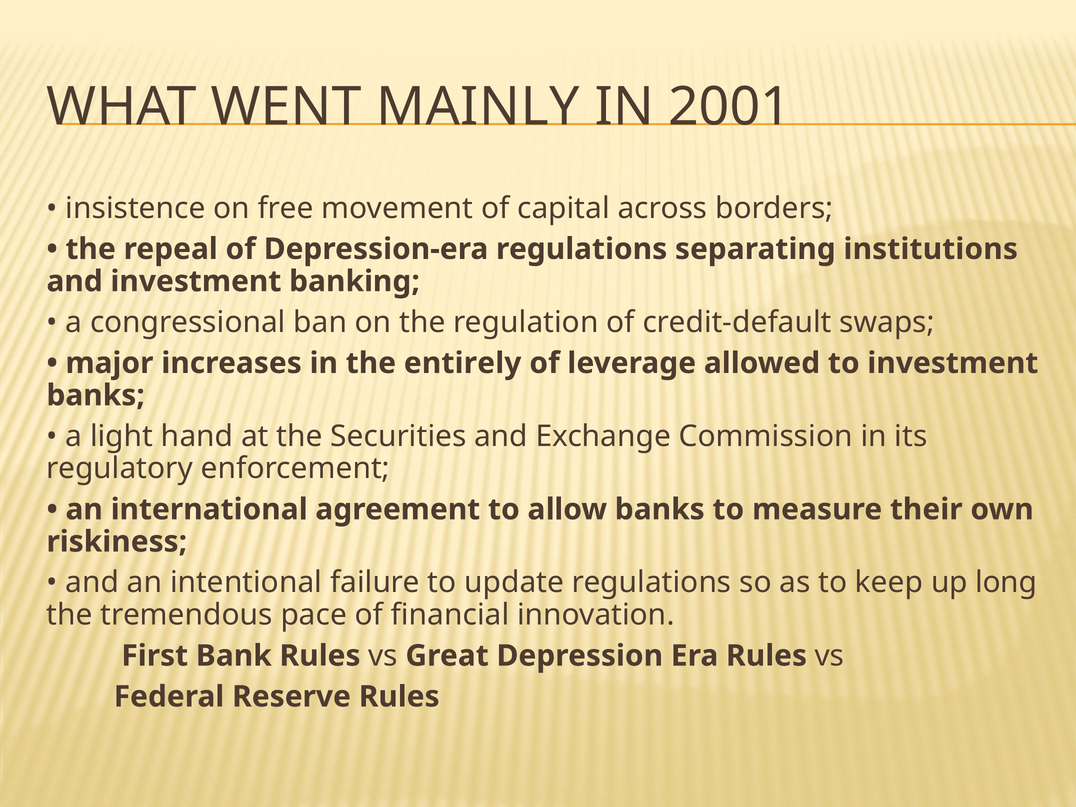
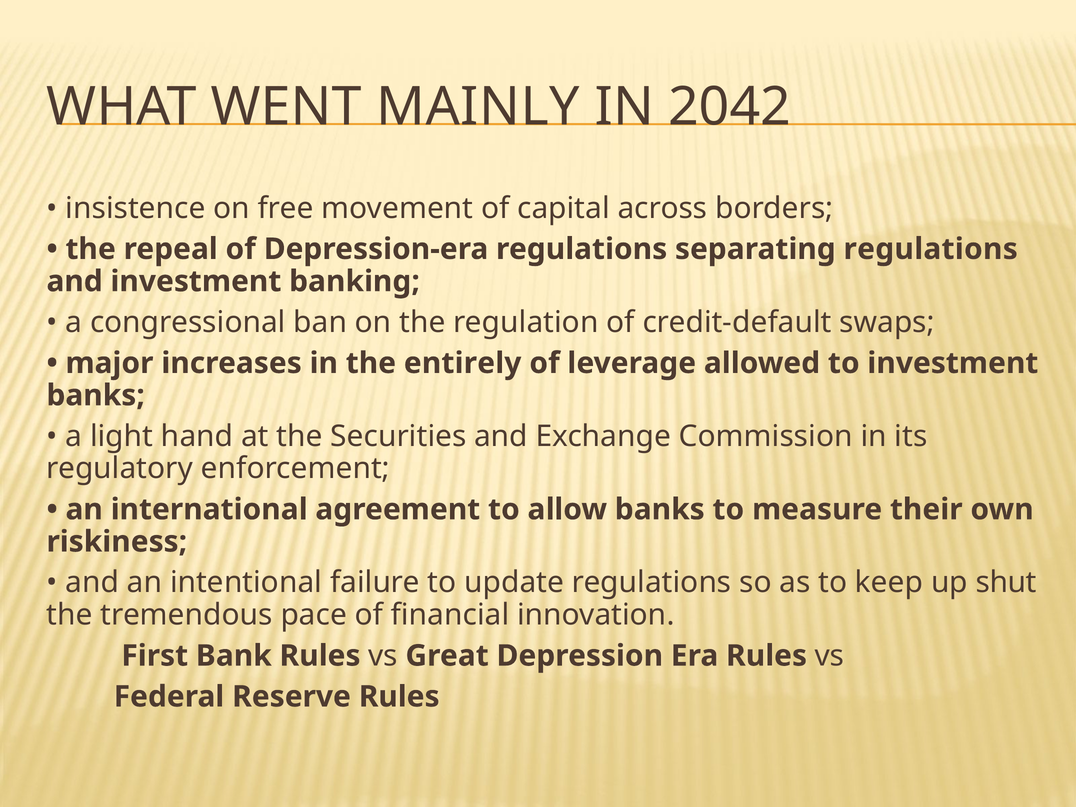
2001: 2001 -> 2042
separating institutions: institutions -> regulations
long: long -> shut
